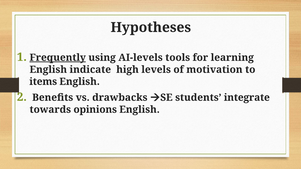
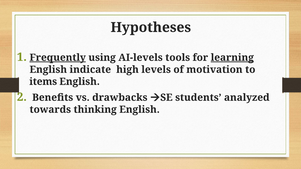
learning underline: none -> present
integrate: integrate -> analyzed
opinions: opinions -> thinking
